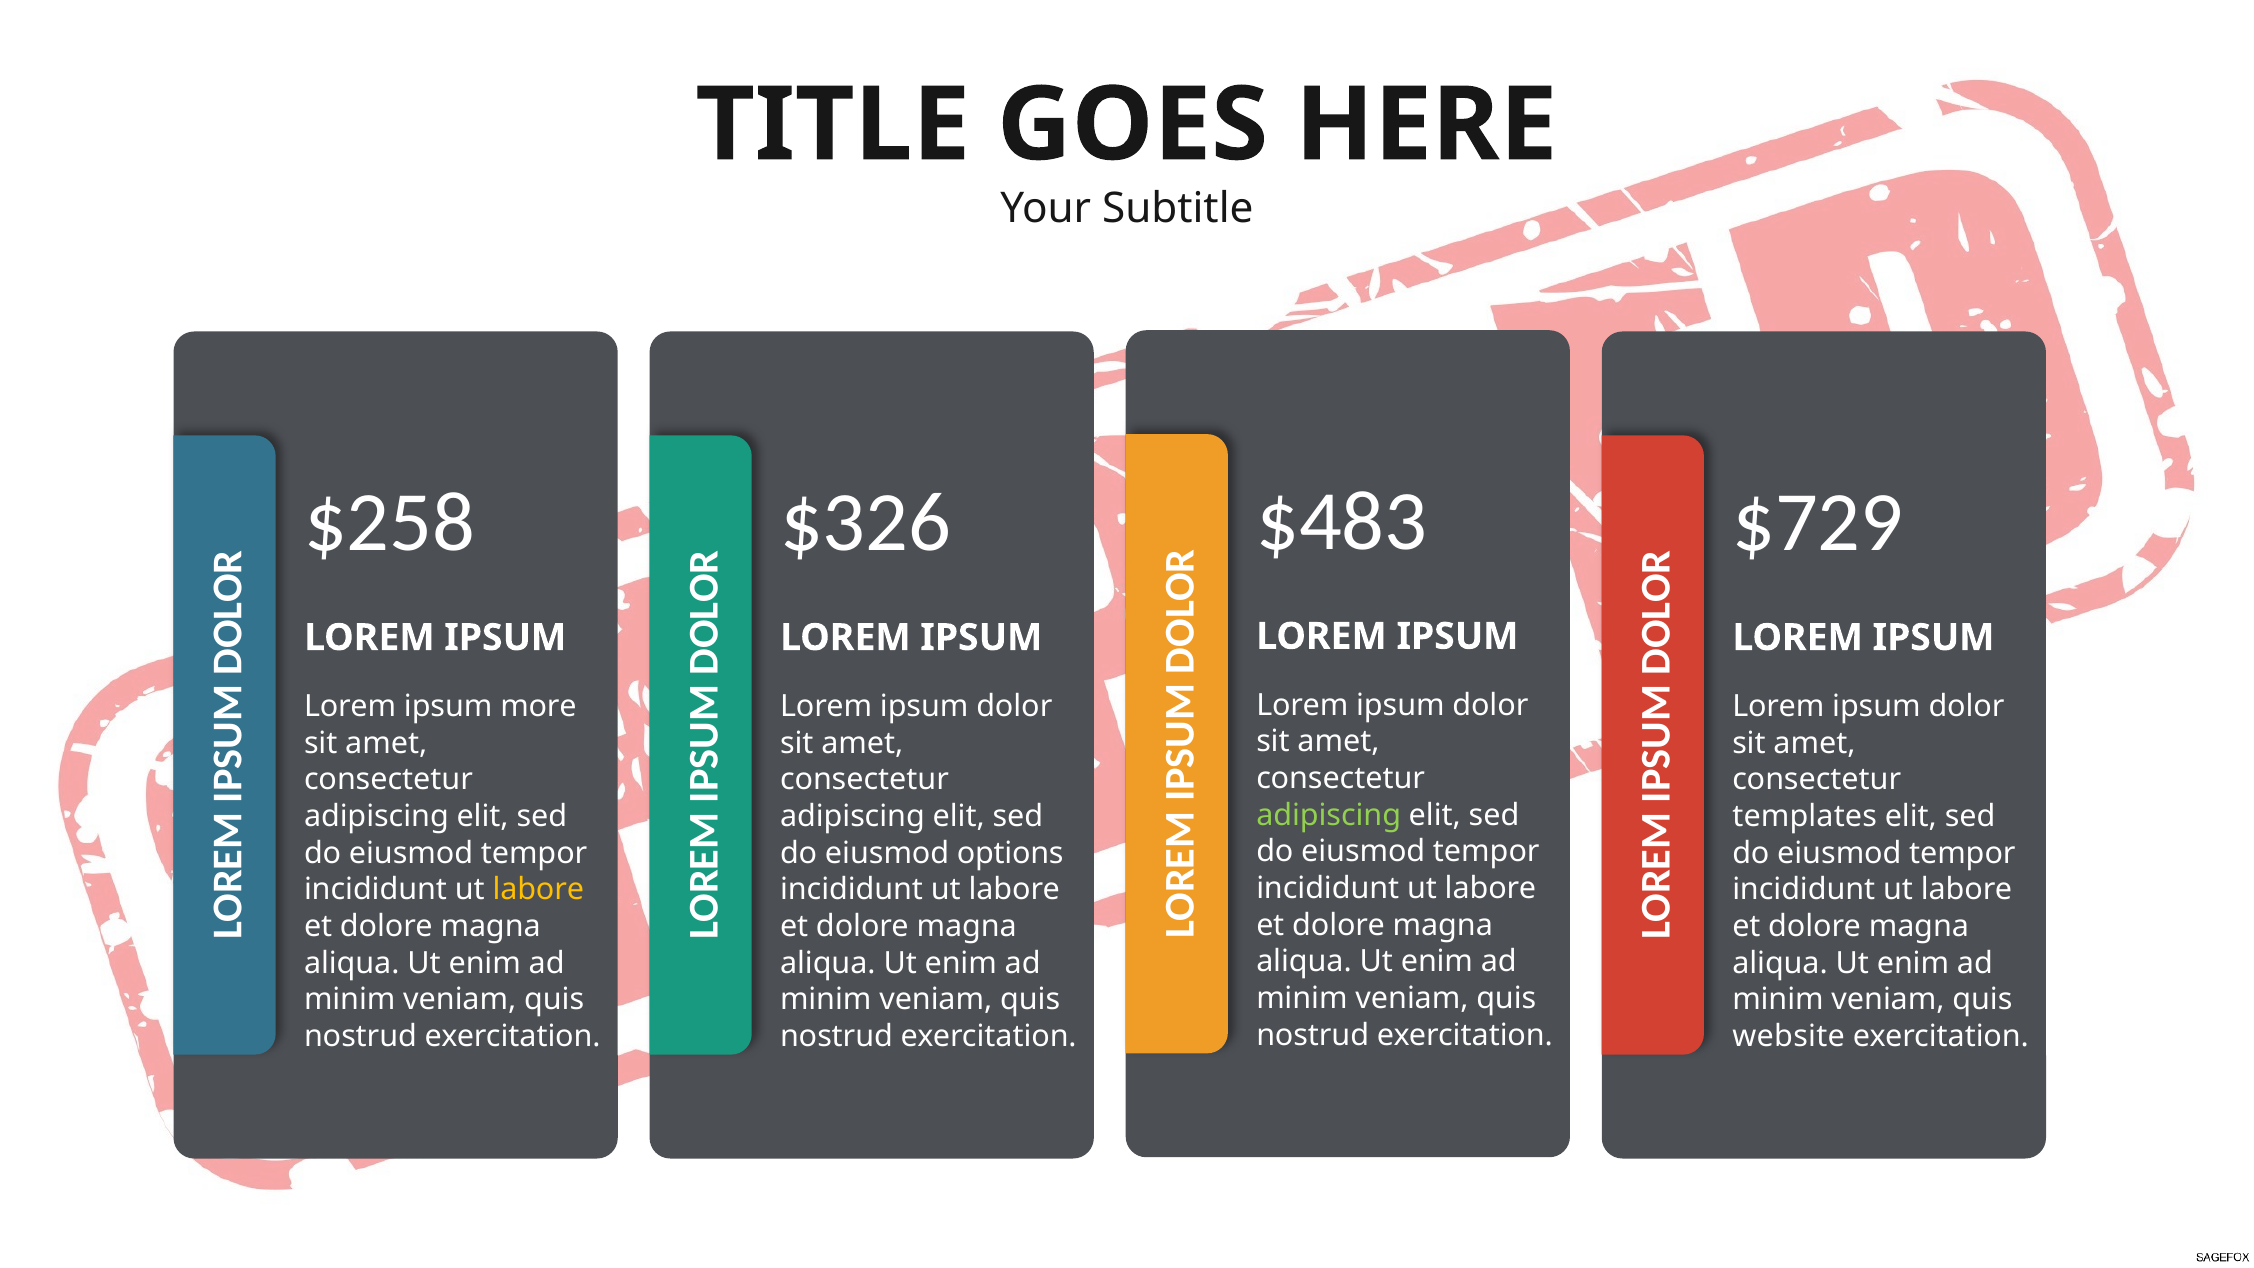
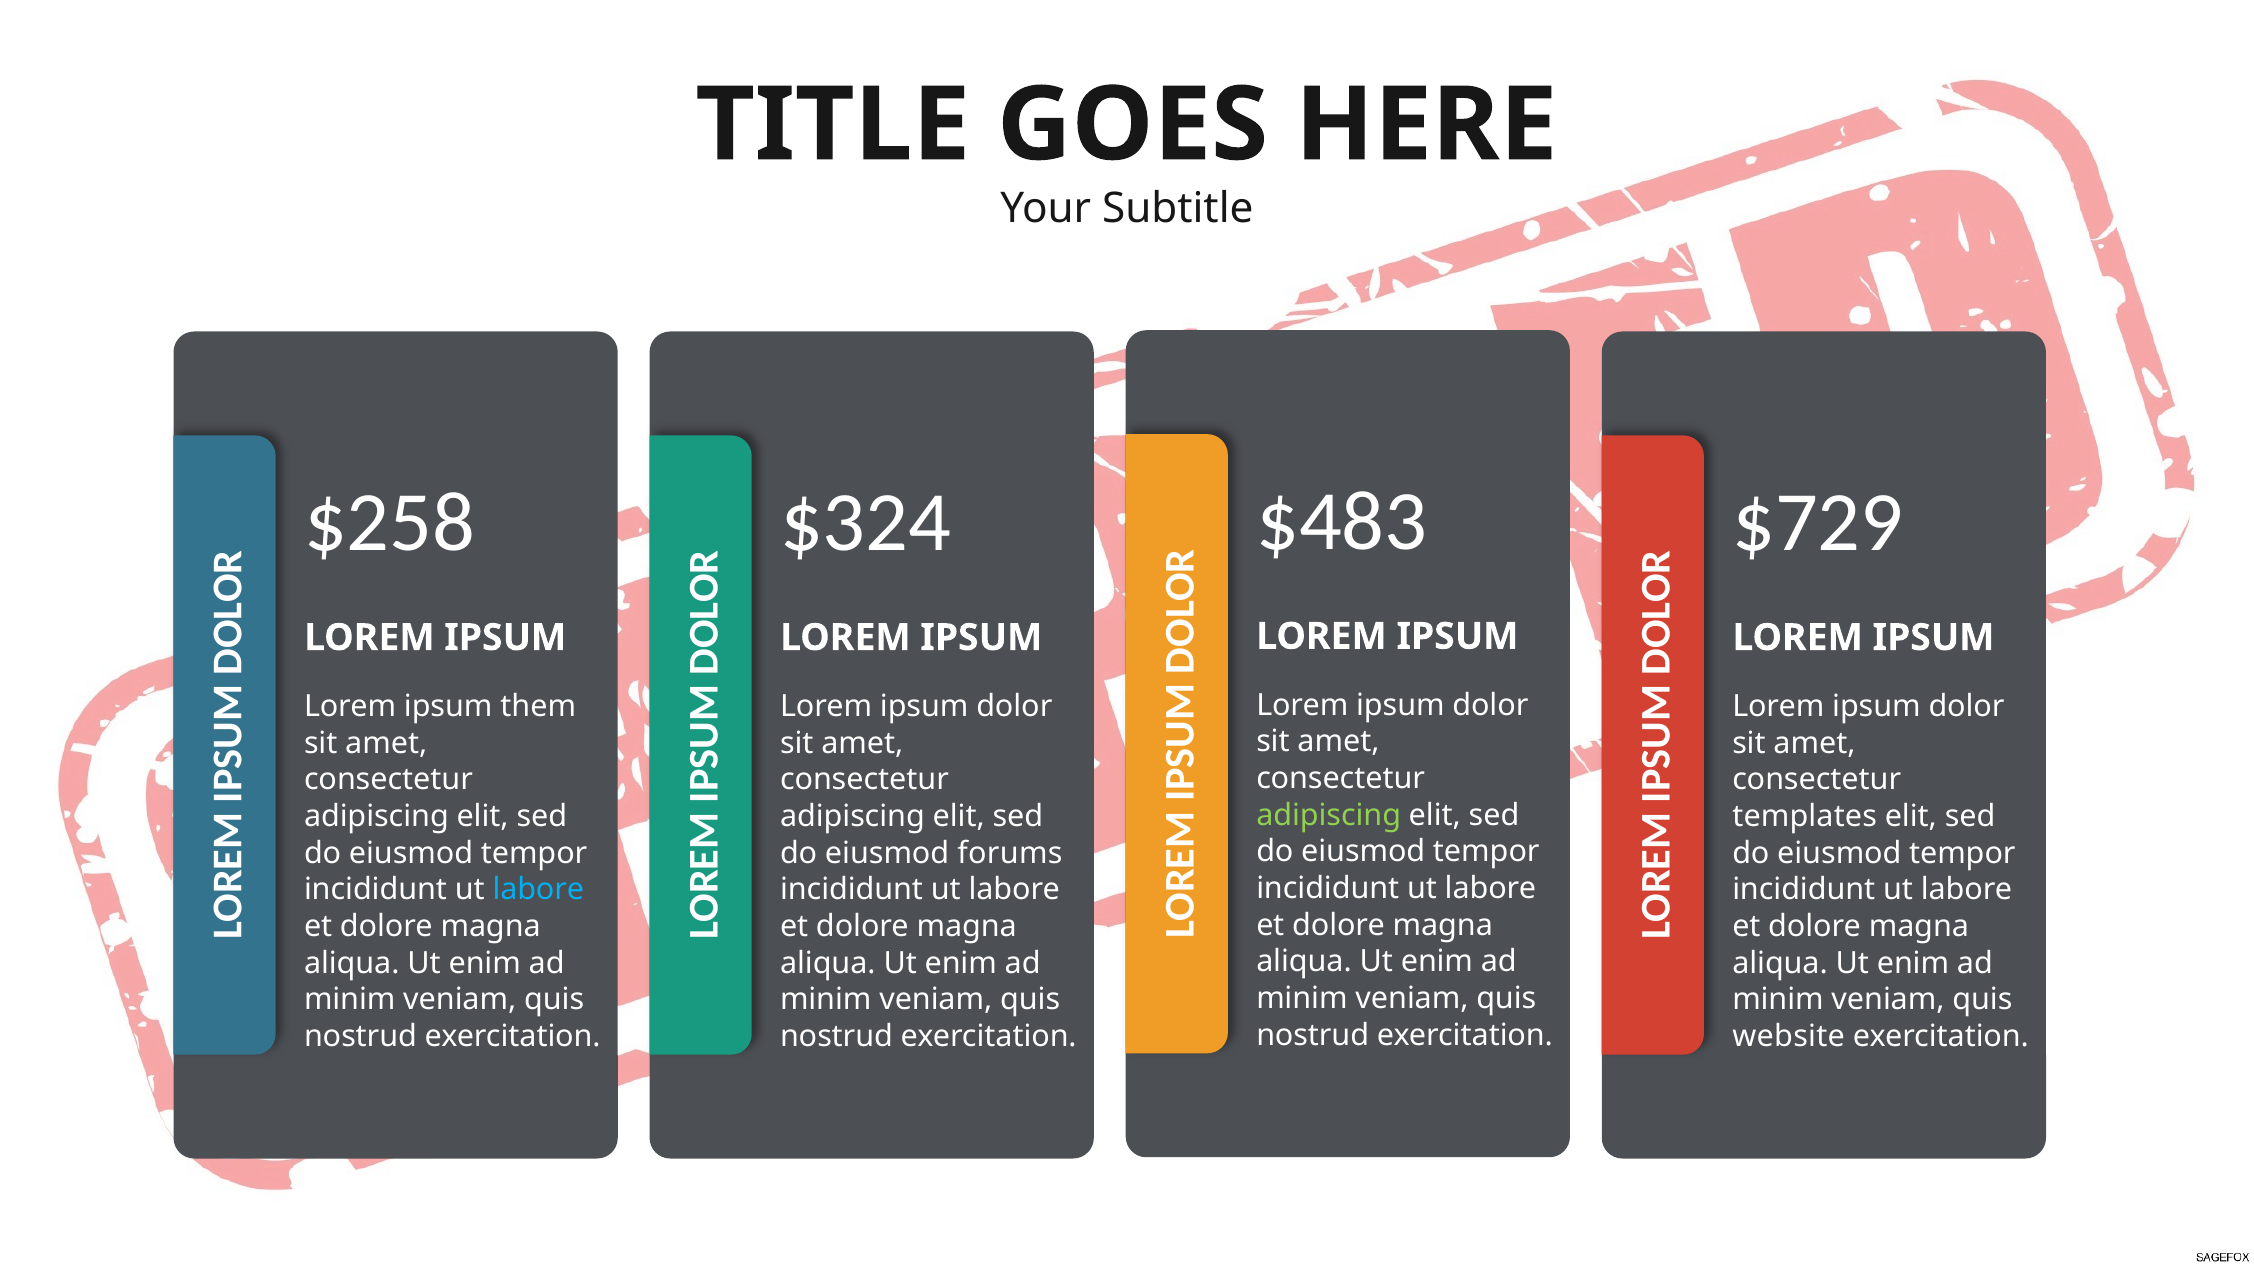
$326: $326 -> $324
more: more -> them
options: options -> forums
labore at (538, 890) colour: yellow -> light blue
